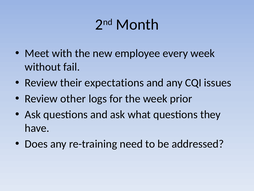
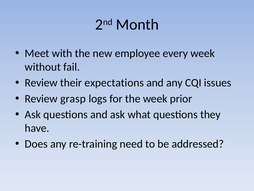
other: other -> grasp
